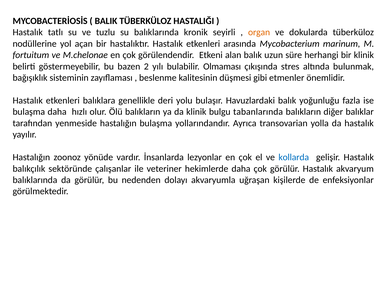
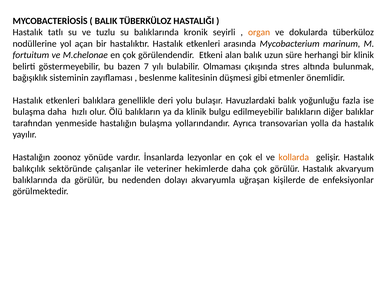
2: 2 -> 7
tabanlarında: tabanlarında -> edilmeyebilir
kollarda colour: blue -> orange
